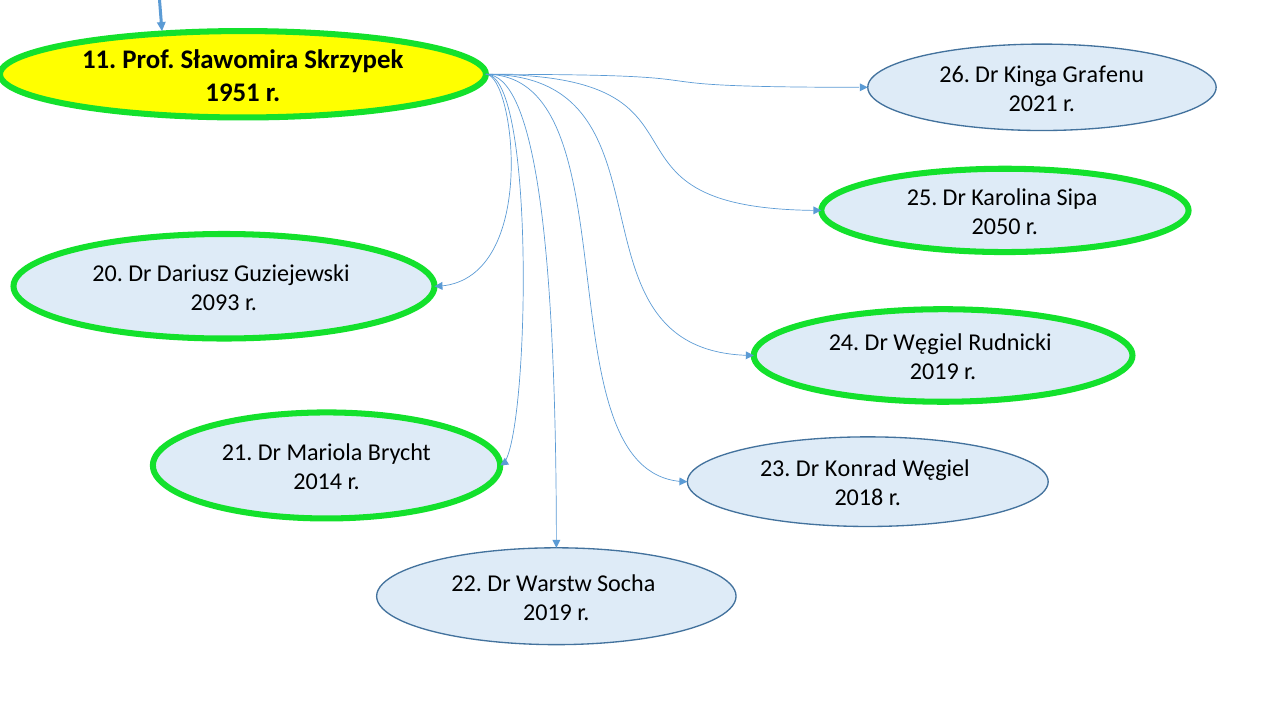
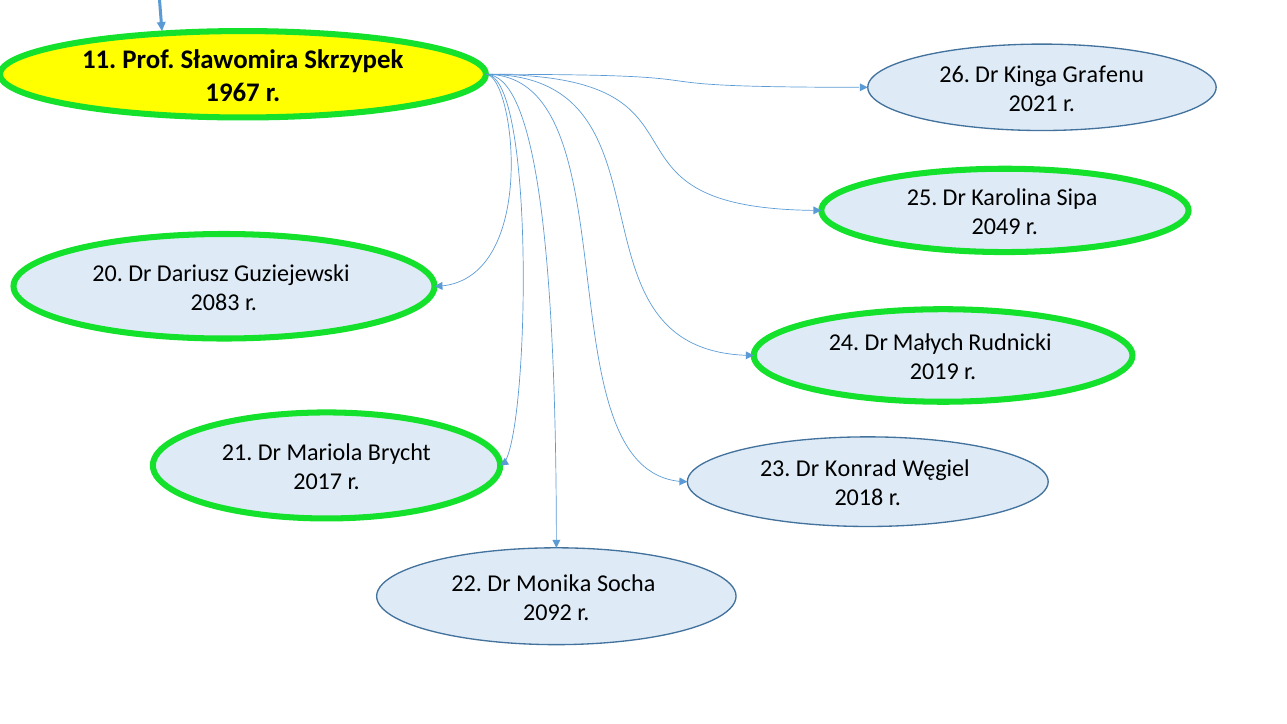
1951: 1951 -> 1967
2050: 2050 -> 2049
2093: 2093 -> 2083
Dr Węgiel: Węgiel -> Małych
2014: 2014 -> 2017
Warstw: Warstw -> Monika
2019 at (548, 612): 2019 -> 2092
